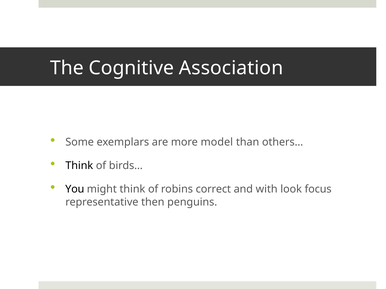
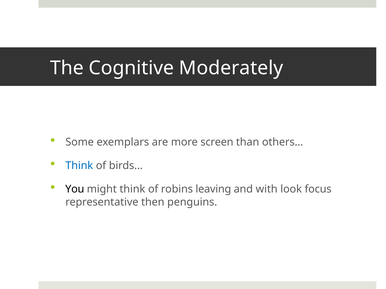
Association: Association -> Moderately
model: model -> screen
Think at (79, 166) colour: black -> blue
correct: correct -> leaving
